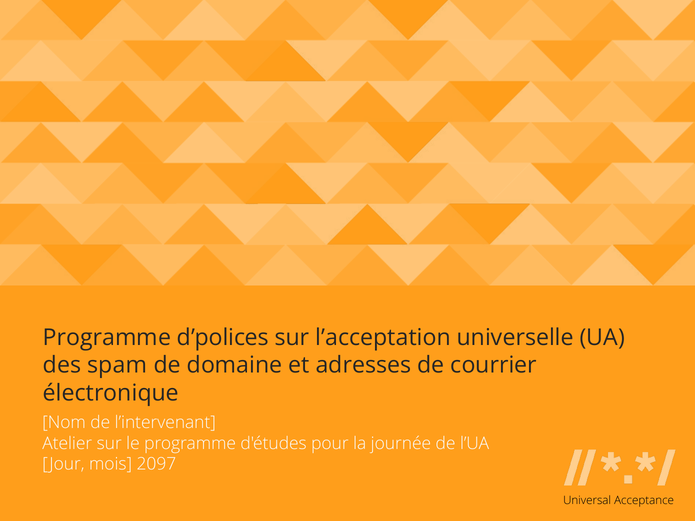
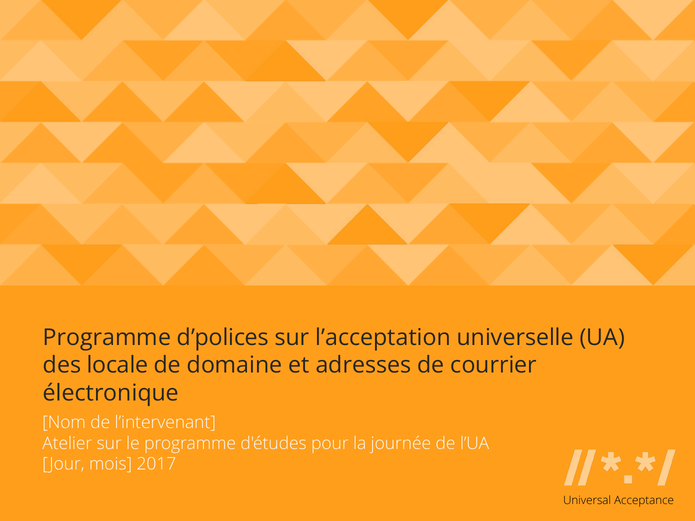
spam: spam -> locale
2097: 2097 -> 2017
